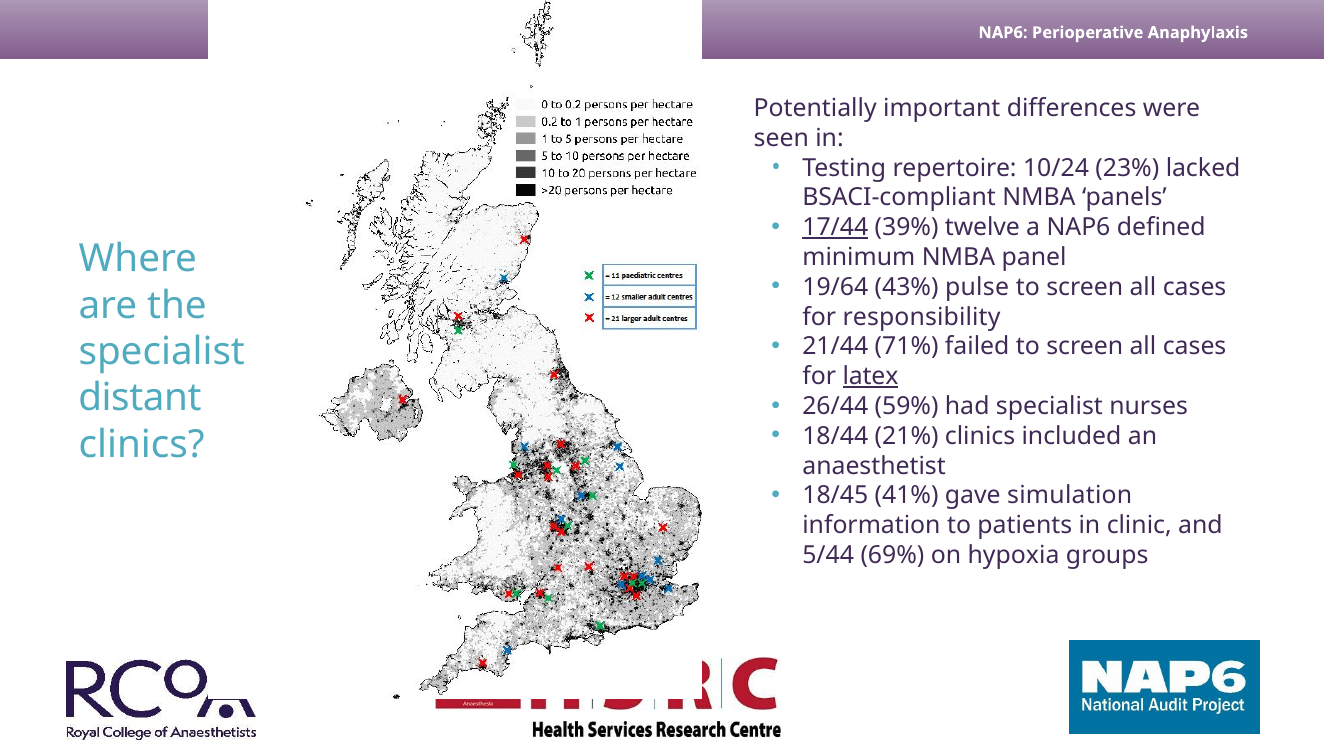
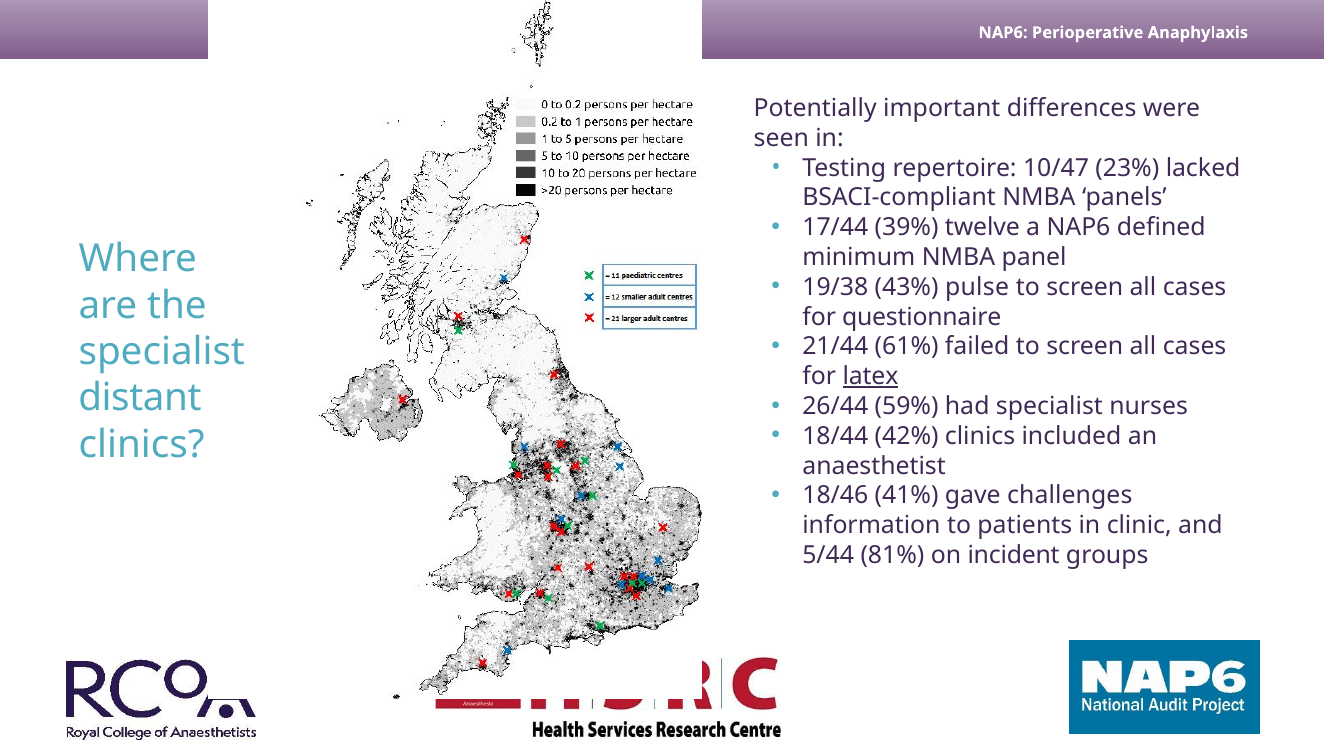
10/24: 10/24 -> 10/47
17/44 underline: present -> none
19/64: 19/64 -> 19/38
responsibility: responsibility -> questionnaire
71%: 71% -> 61%
21%: 21% -> 42%
18/45: 18/45 -> 18/46
simulation: simulation -> challenges
69%: 69% -> 81%
hypoxia: hypoxia -> incident
